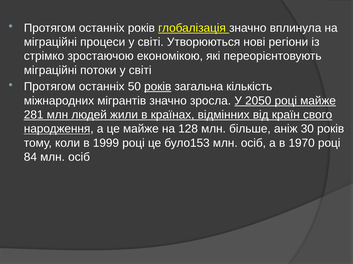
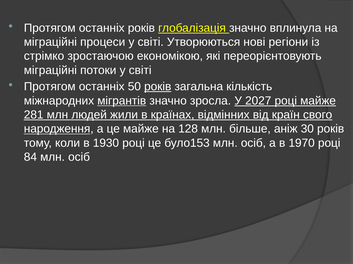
мігрантів underline: none -> present
2050: 2050 -> 2027
1999: 1999 -> 1930
